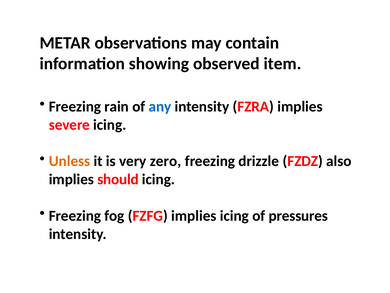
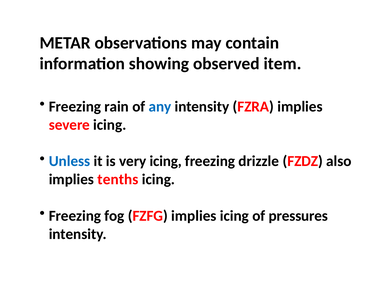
Unless colour: orange -> blue
very zero: zero -> icing
should: should -> tenths
